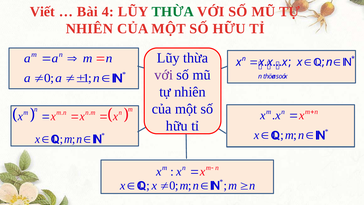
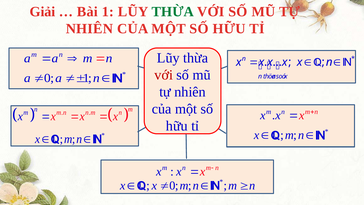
Viết: Viết -> Giải
Bài 4: 4 -> 1
với at (164, 75) colour: purple -> red
